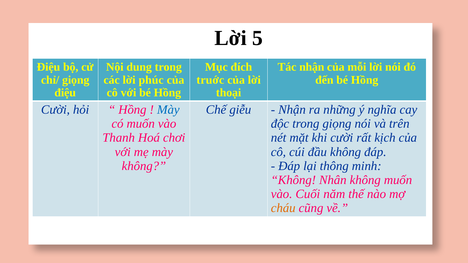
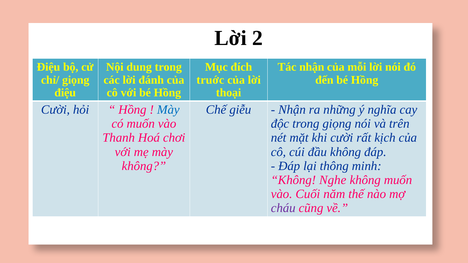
5: 5 -> 2
phúc: phúc -> đánh
Nhân: Nhân -> Nghe
cháu colour: orange -> purple
